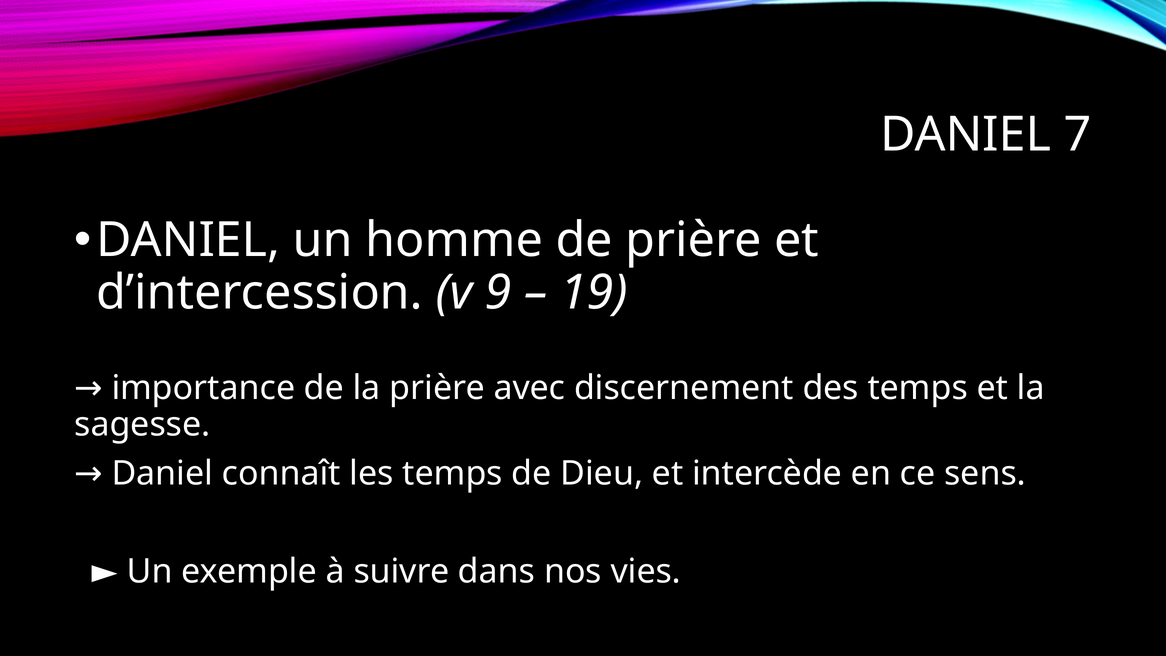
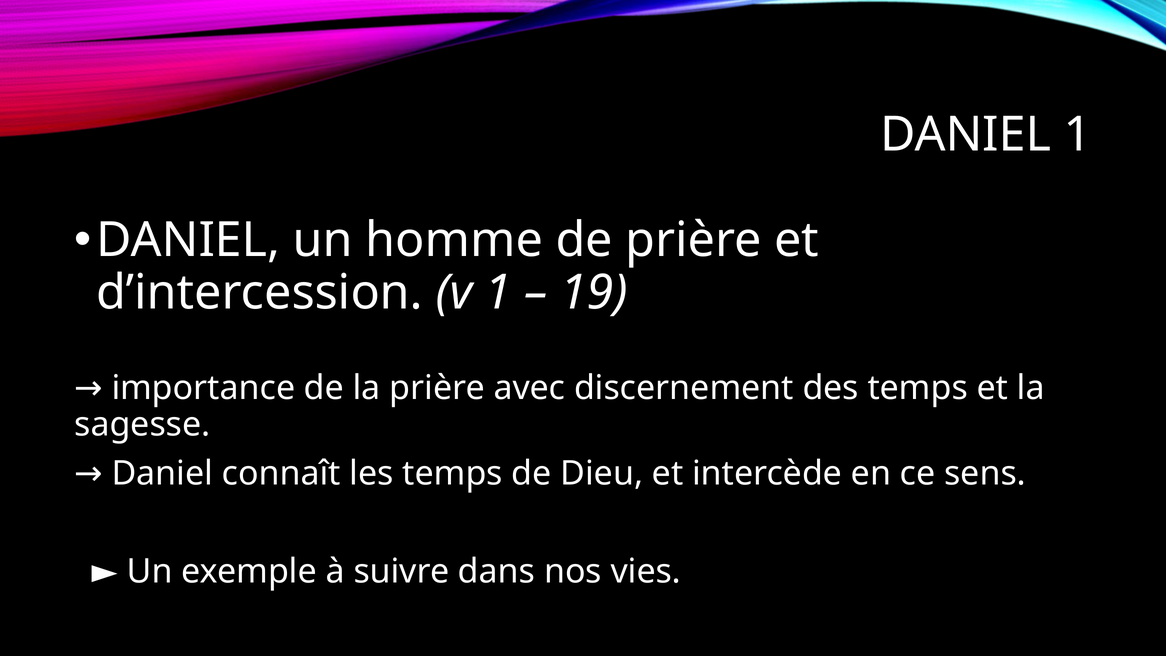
DANIEL 7: 7 -> 1
v 9: 9 -> 1
